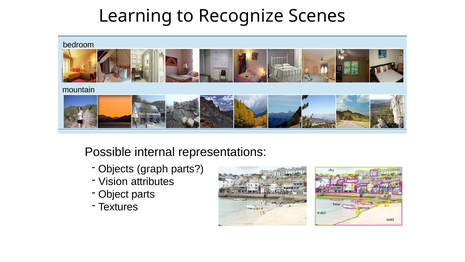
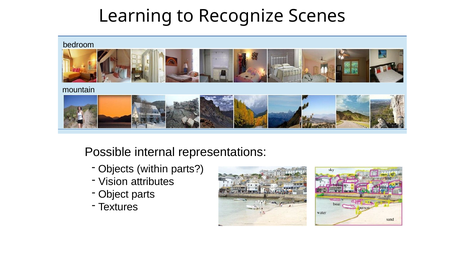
graph: graph -> within
